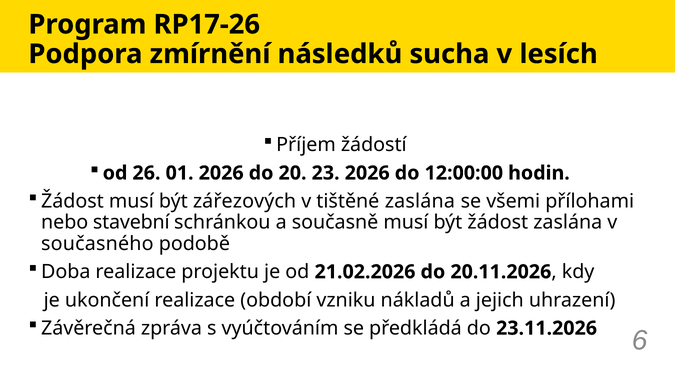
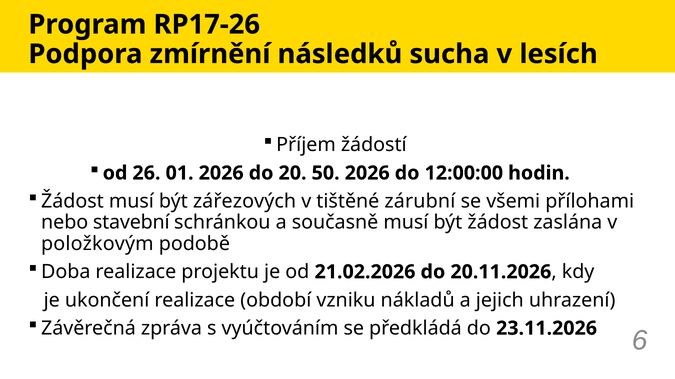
23: 23 -> 50
tištěné zaslána: zaslána -> zárubní
současného: současného -> položkovým
